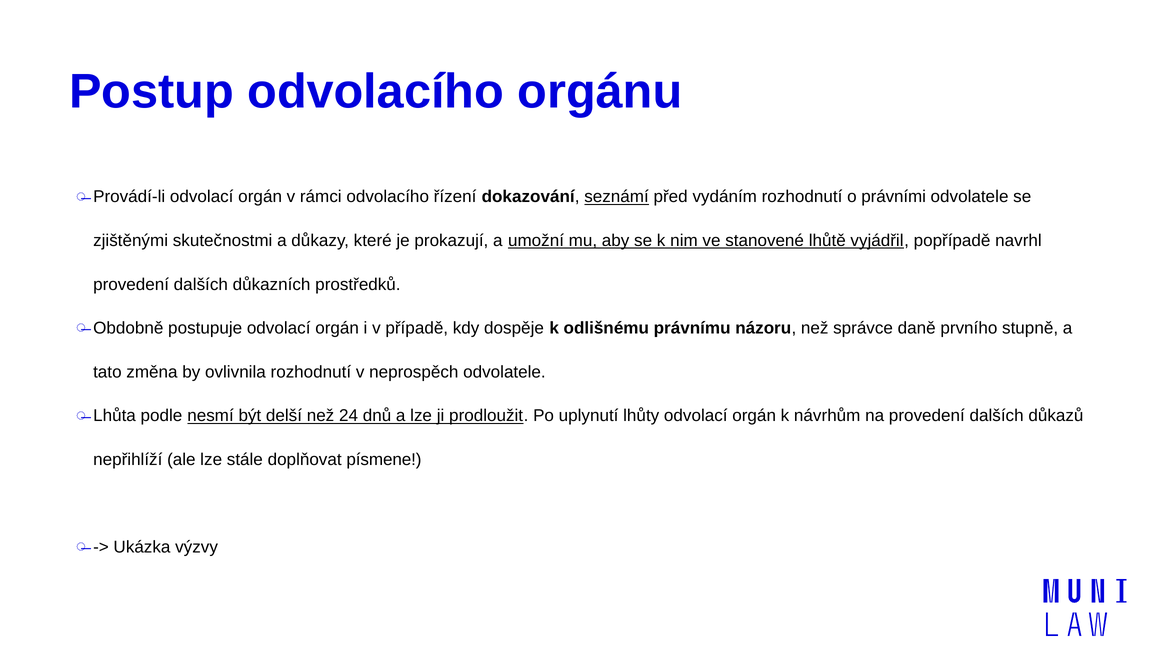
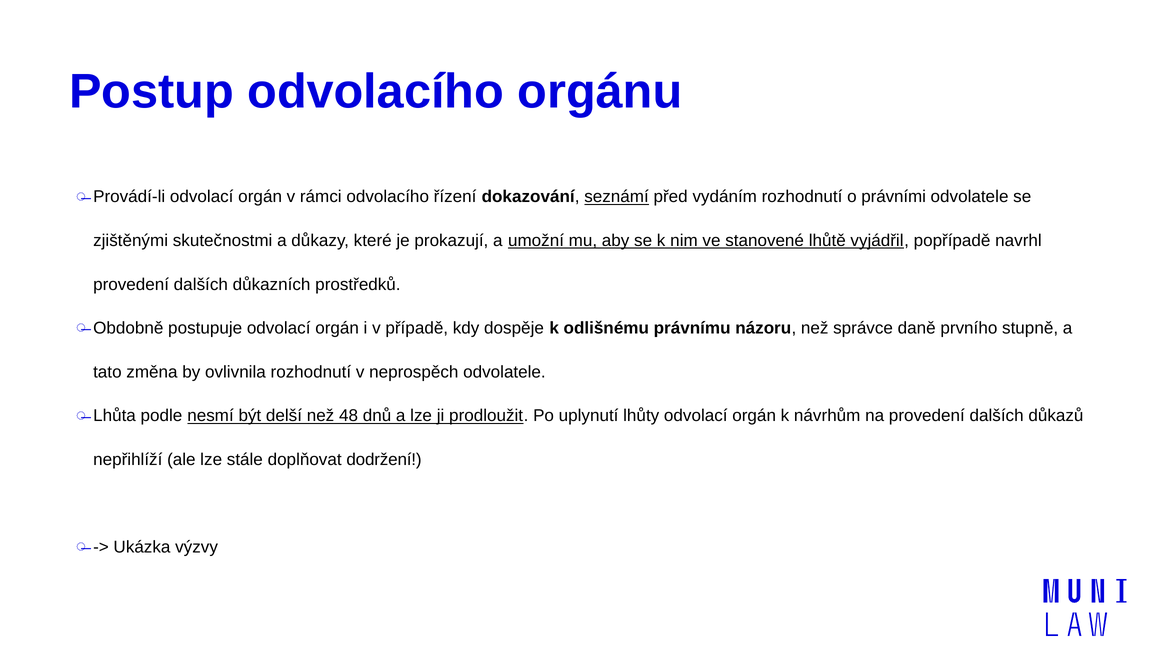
24: 24 -> 48
písmene: písmene -> dodržení
